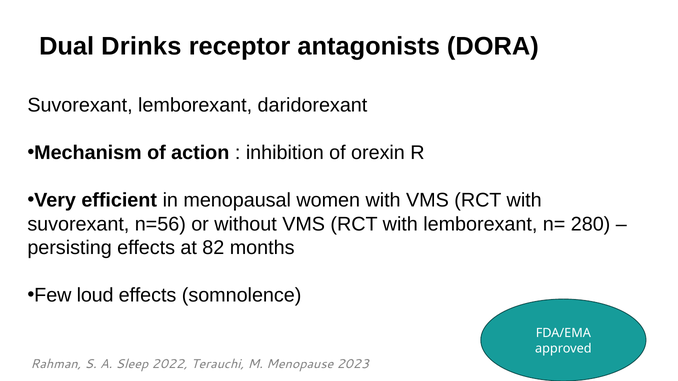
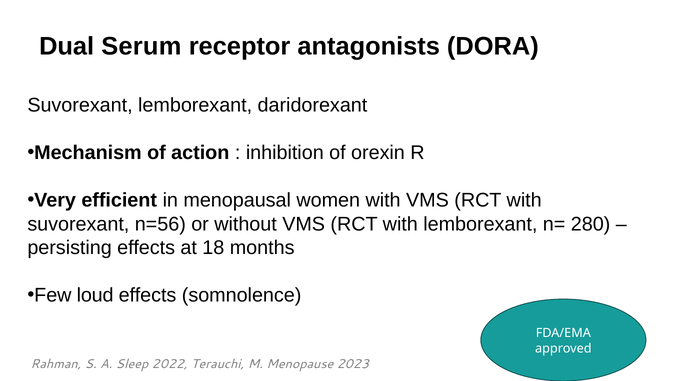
Drinks: Drinks -> Serum
82: 82 -> 18
